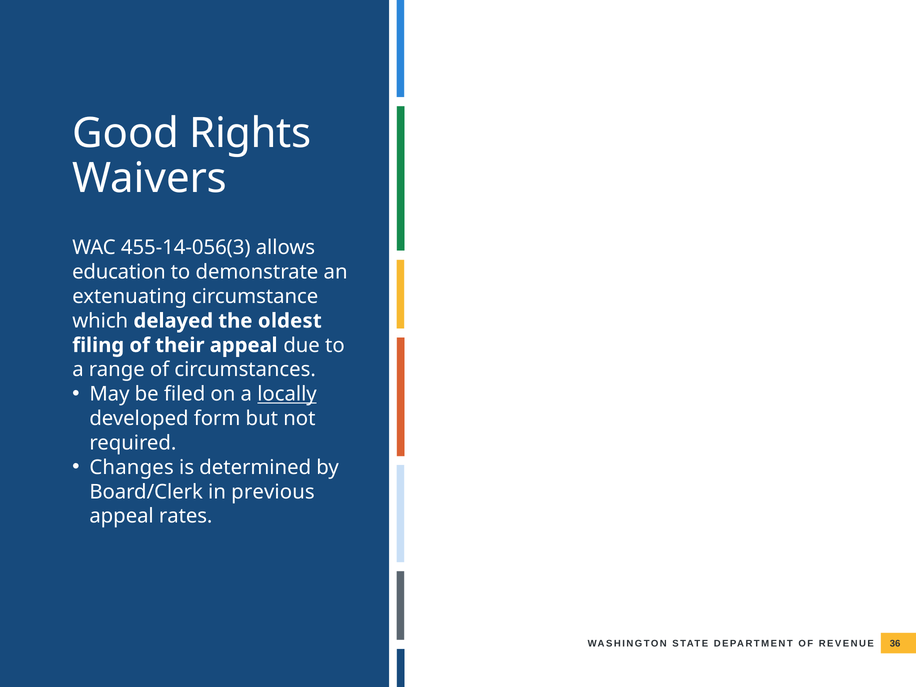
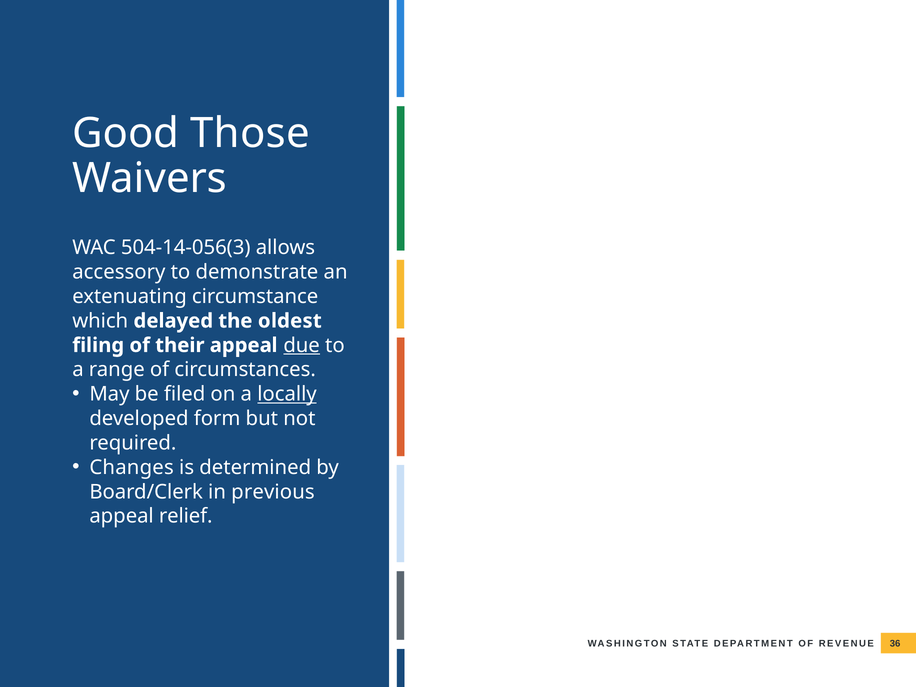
Rights: Rights -> Those
455-14-056(3: 455-14-056(3 -> 504-14-056(3
education: education -> accessory
due underline: none -> present
rates: rates -> relief
